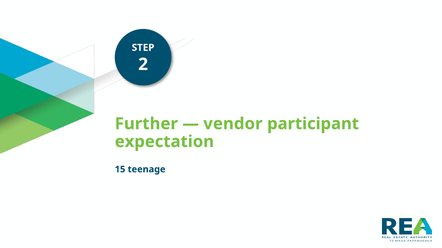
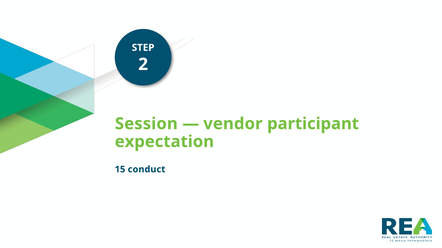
Further: Further -> Session
teenage: teenage -> conduct
